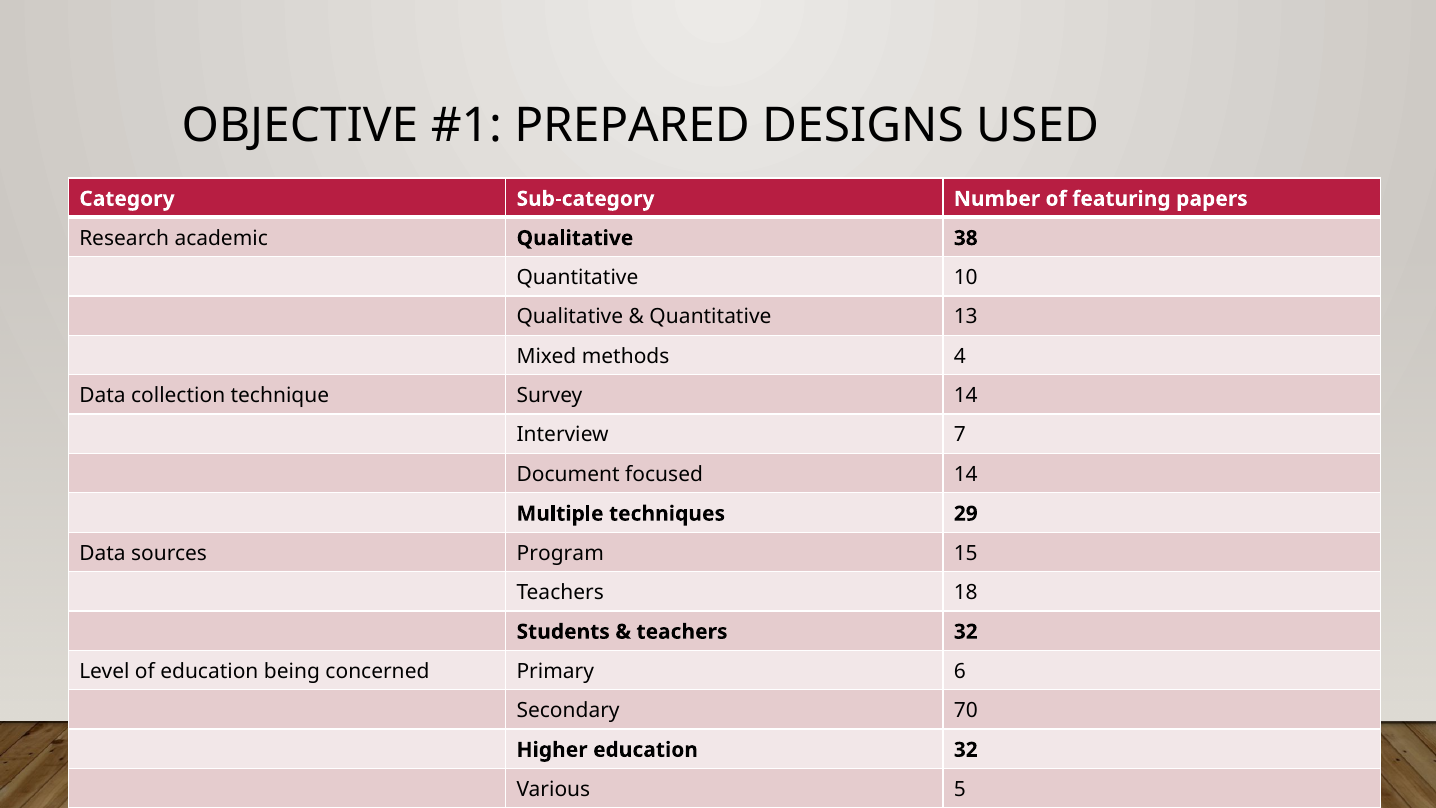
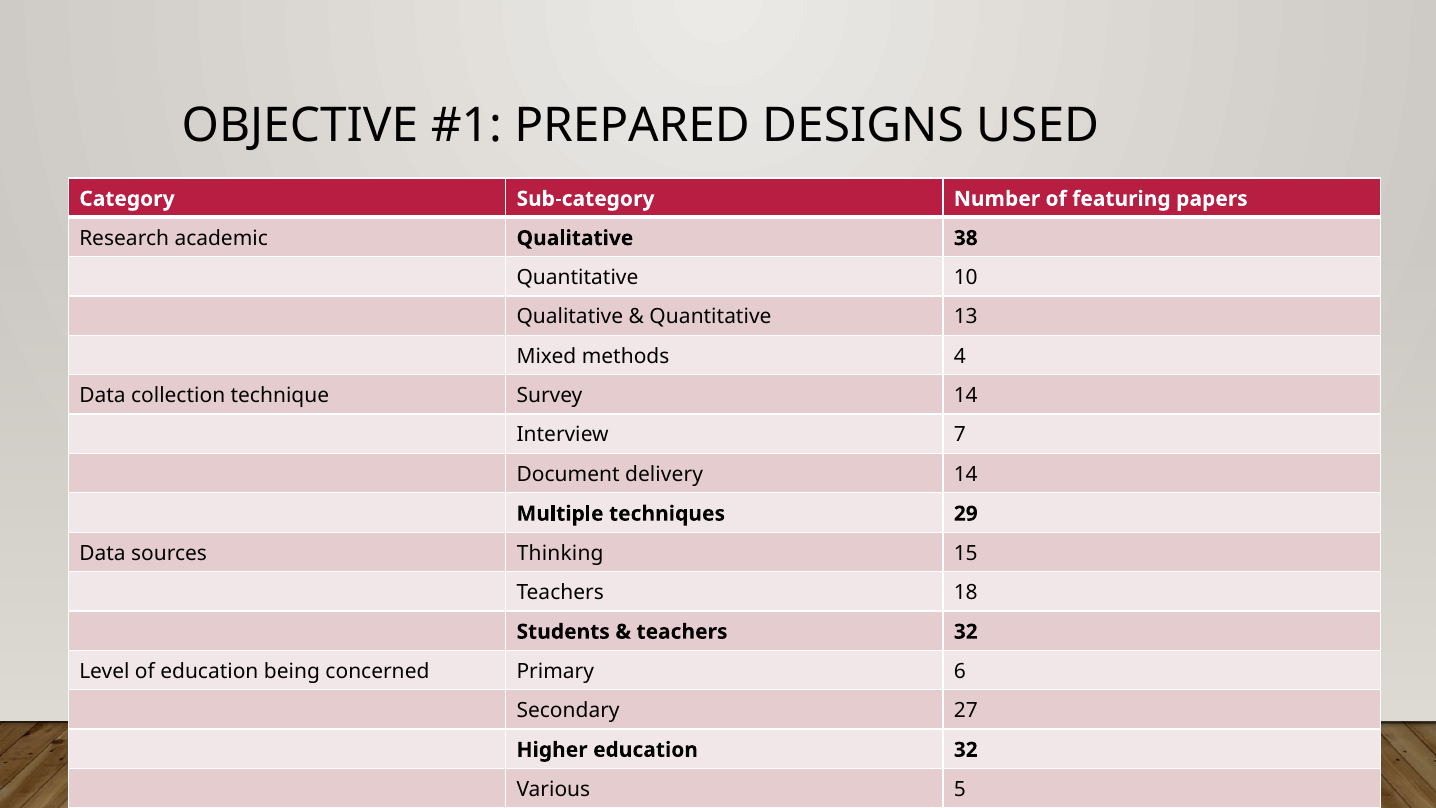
focused: focused -> delivery
Program: Program -> Thinking
70: 70 -> 27
